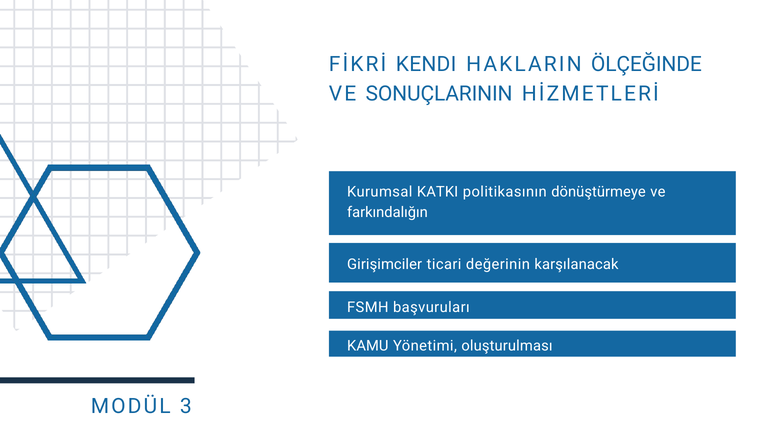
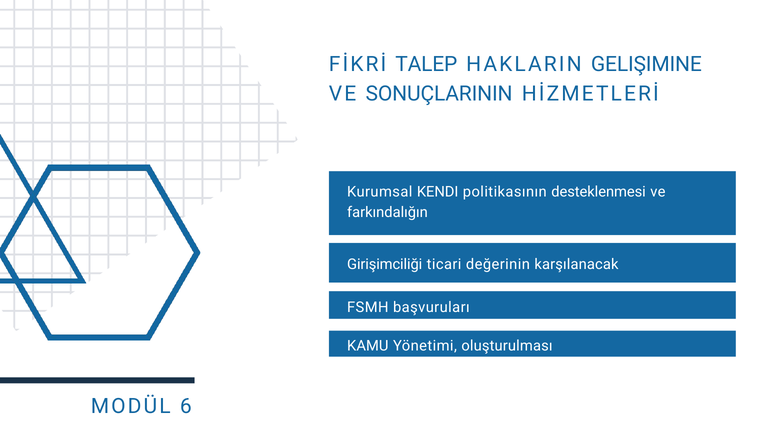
KENDI: KENDI -> TALEP
ÖLÇEĞINDE: ÖLÇEĞINDE -> GELIŞIMINE
KATKI: KATKI -> KENDI
dönüştürmeye: dönüştürmeye -> desteklenmesi
Girişimciler: Girişimciler -> Girişimciliği
3: 3 -> 6
